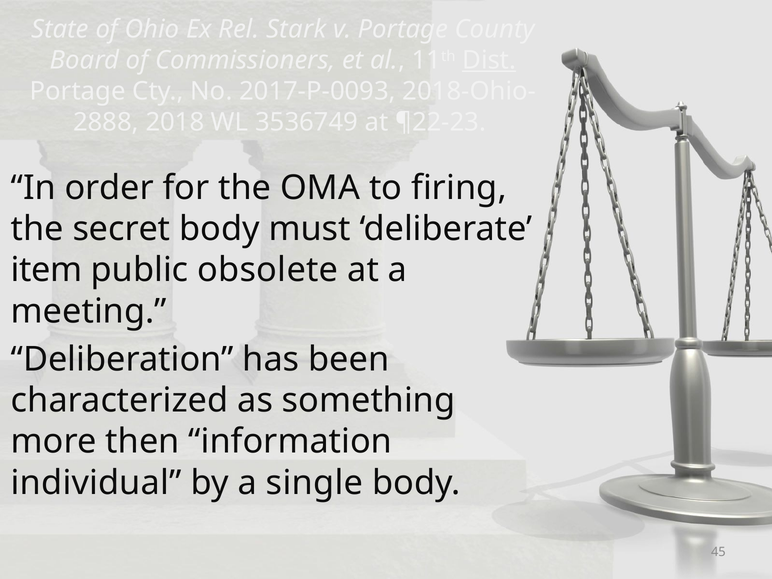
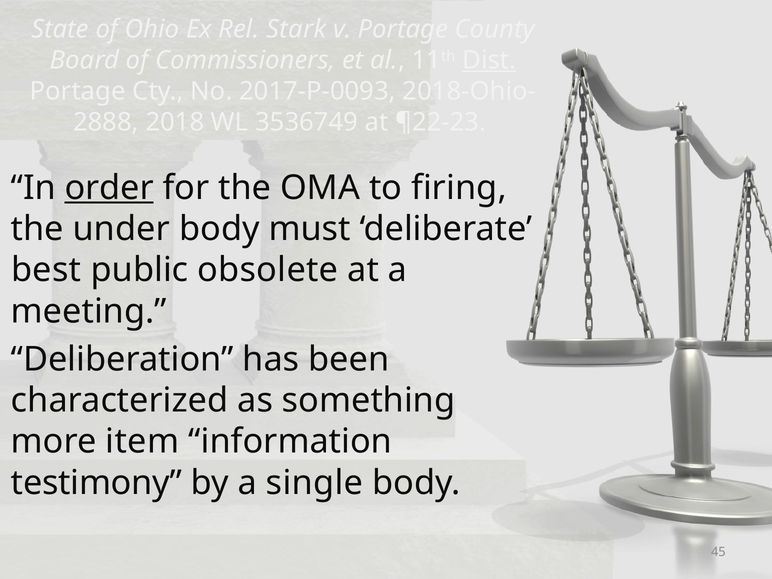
order underline: none -> present
secret: secret -> under
item: item -> best
then: then -> item
individual: individual -> testimony
